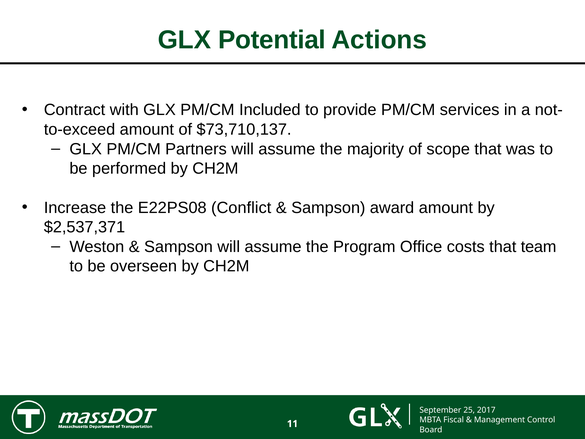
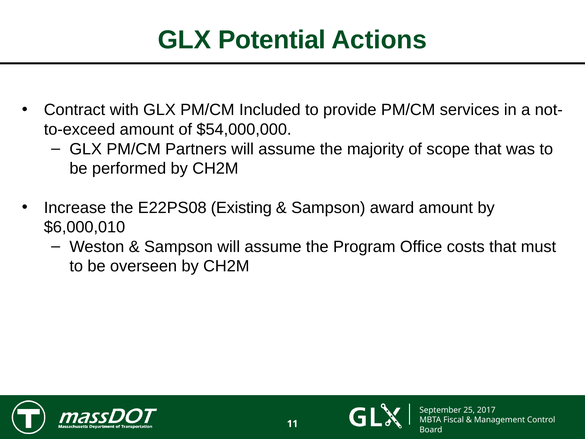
$73,710,137: $73,710,137 -> $54,000,000
Conflict: Conflict -> Existing
$2,537,371: $2,537,371 -> $6,000,010
team: team -> must
